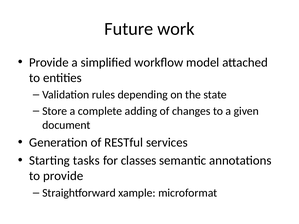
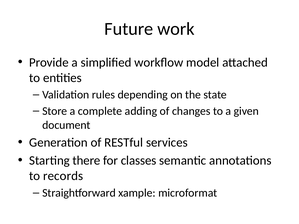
tasks: tasks -> there
to provide: provide -> records
